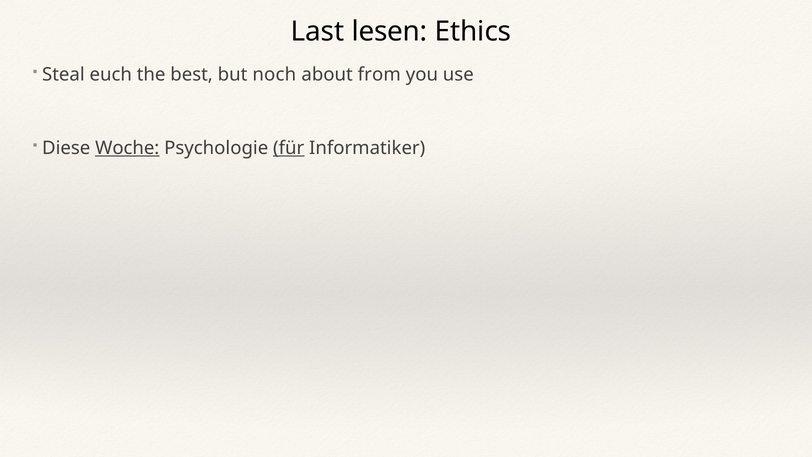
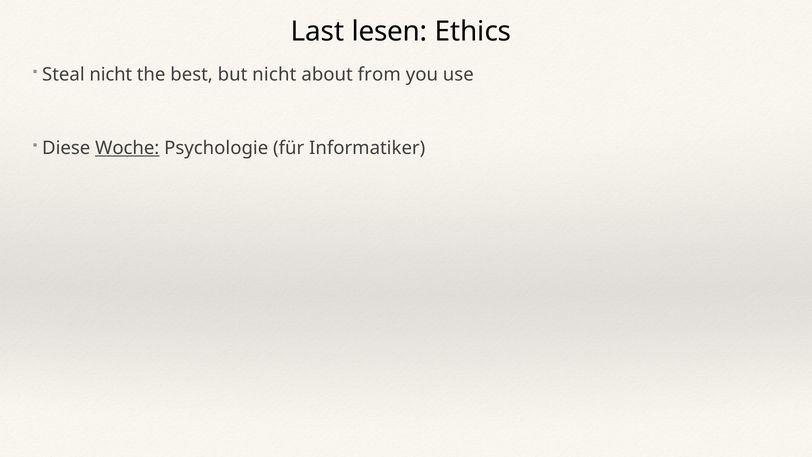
Steal euch: euch -> nicht
but noch: noch -> nicht
für underline: present -> none
